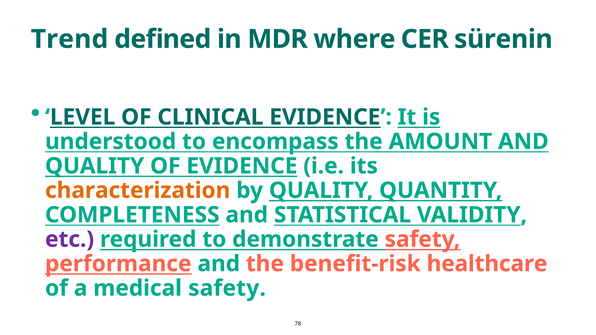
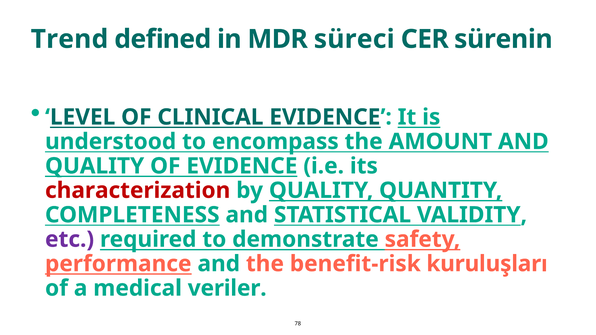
where: where -> süreci
characterization colour: orange -> red
healthcare: healthcare -> kuruluşları
medical safety: safety -> veriler
